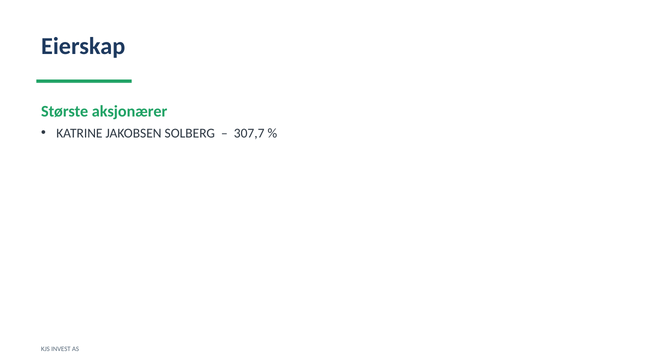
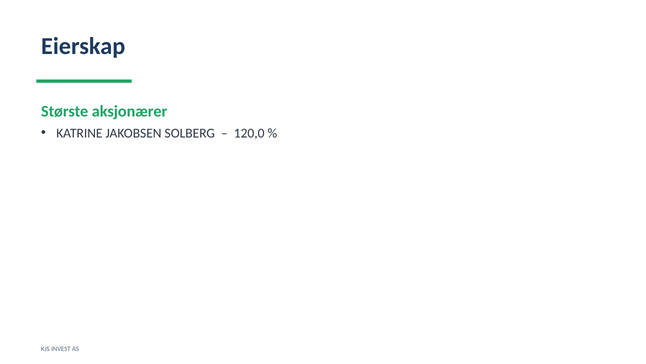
307,7: 307,7 -> 120,0
